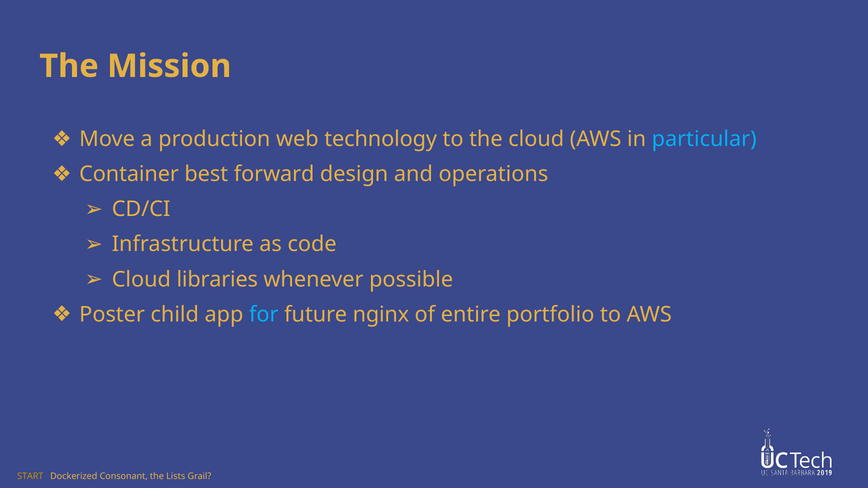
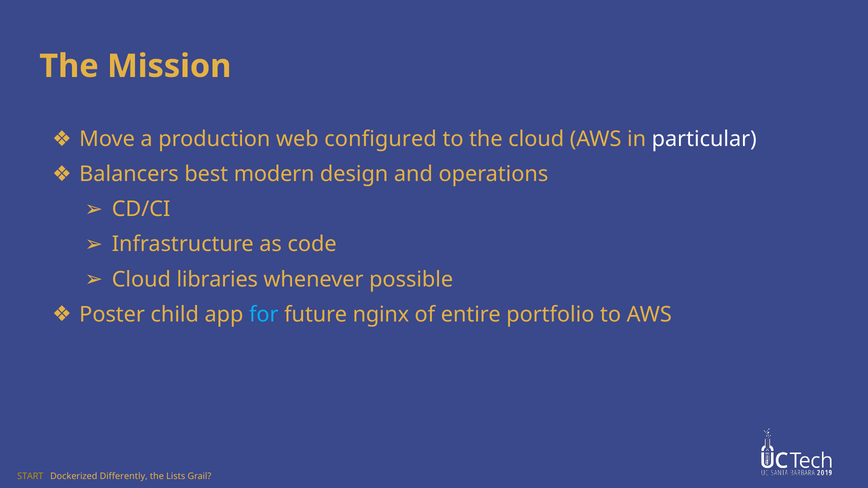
technology: technology -> configured
particular colour: light blue -> white
Container: Container -> Balancers
forward: forward -> modern
Consonant: Consonant -> Differently
